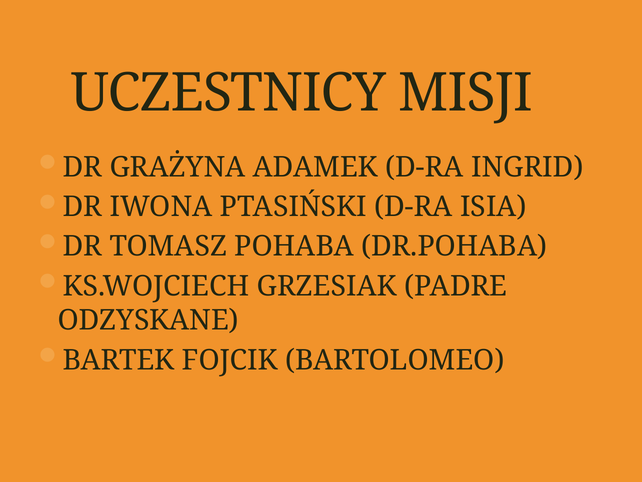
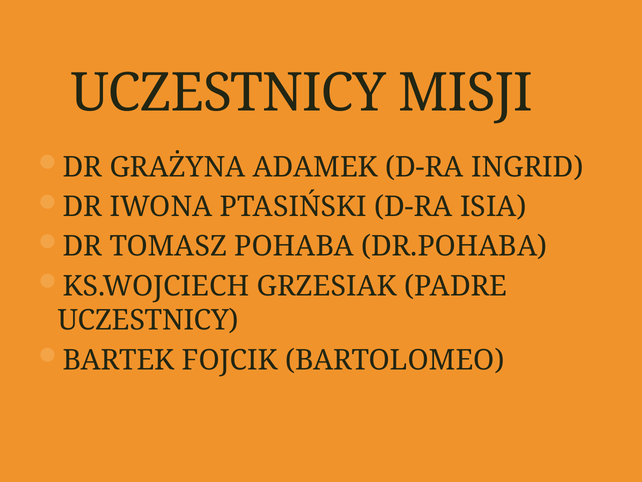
ODZYSKANE at (148, 320): ODZYSKANE -> UCZESTNICY
